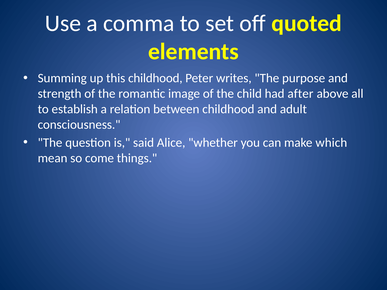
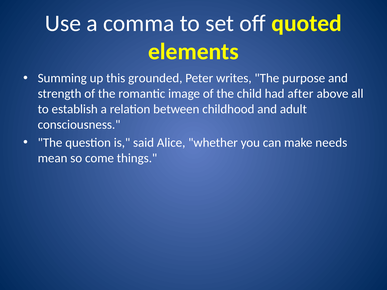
this childhood: childhood -> grounded
which: which -> needs
